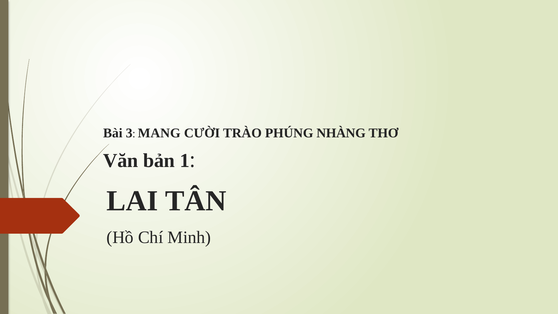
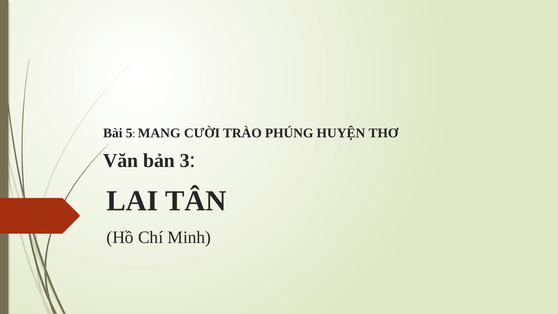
3: 3 -> 5
NHÀNG: NHÀNG -> HUYỆN
1: 1 -> 3
